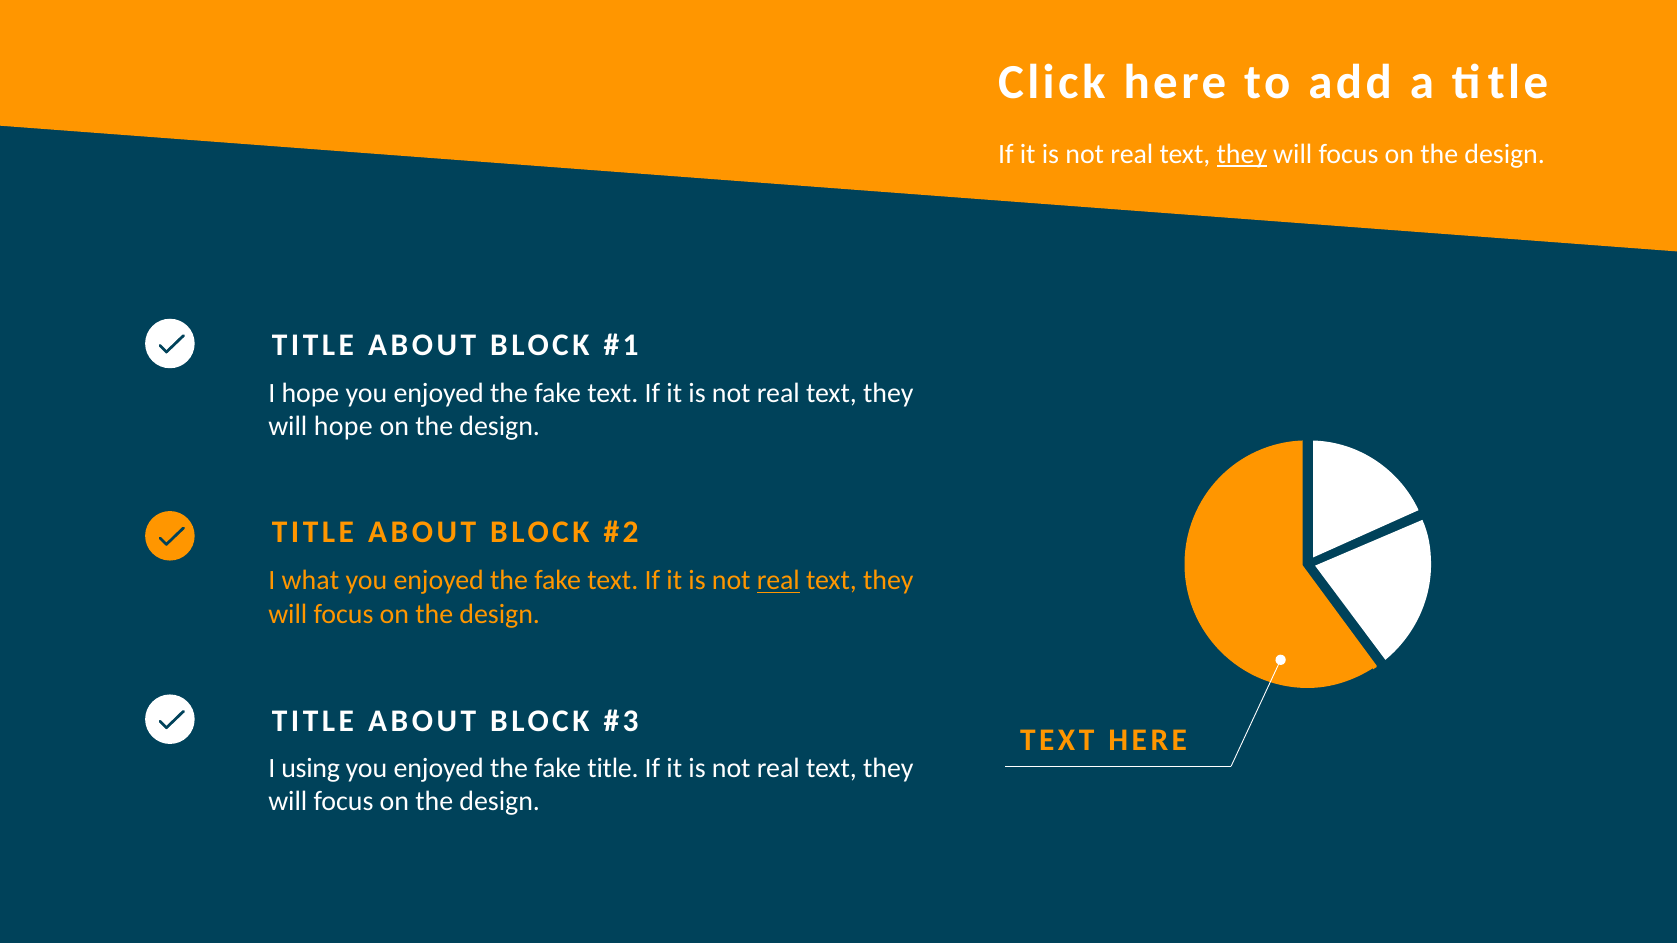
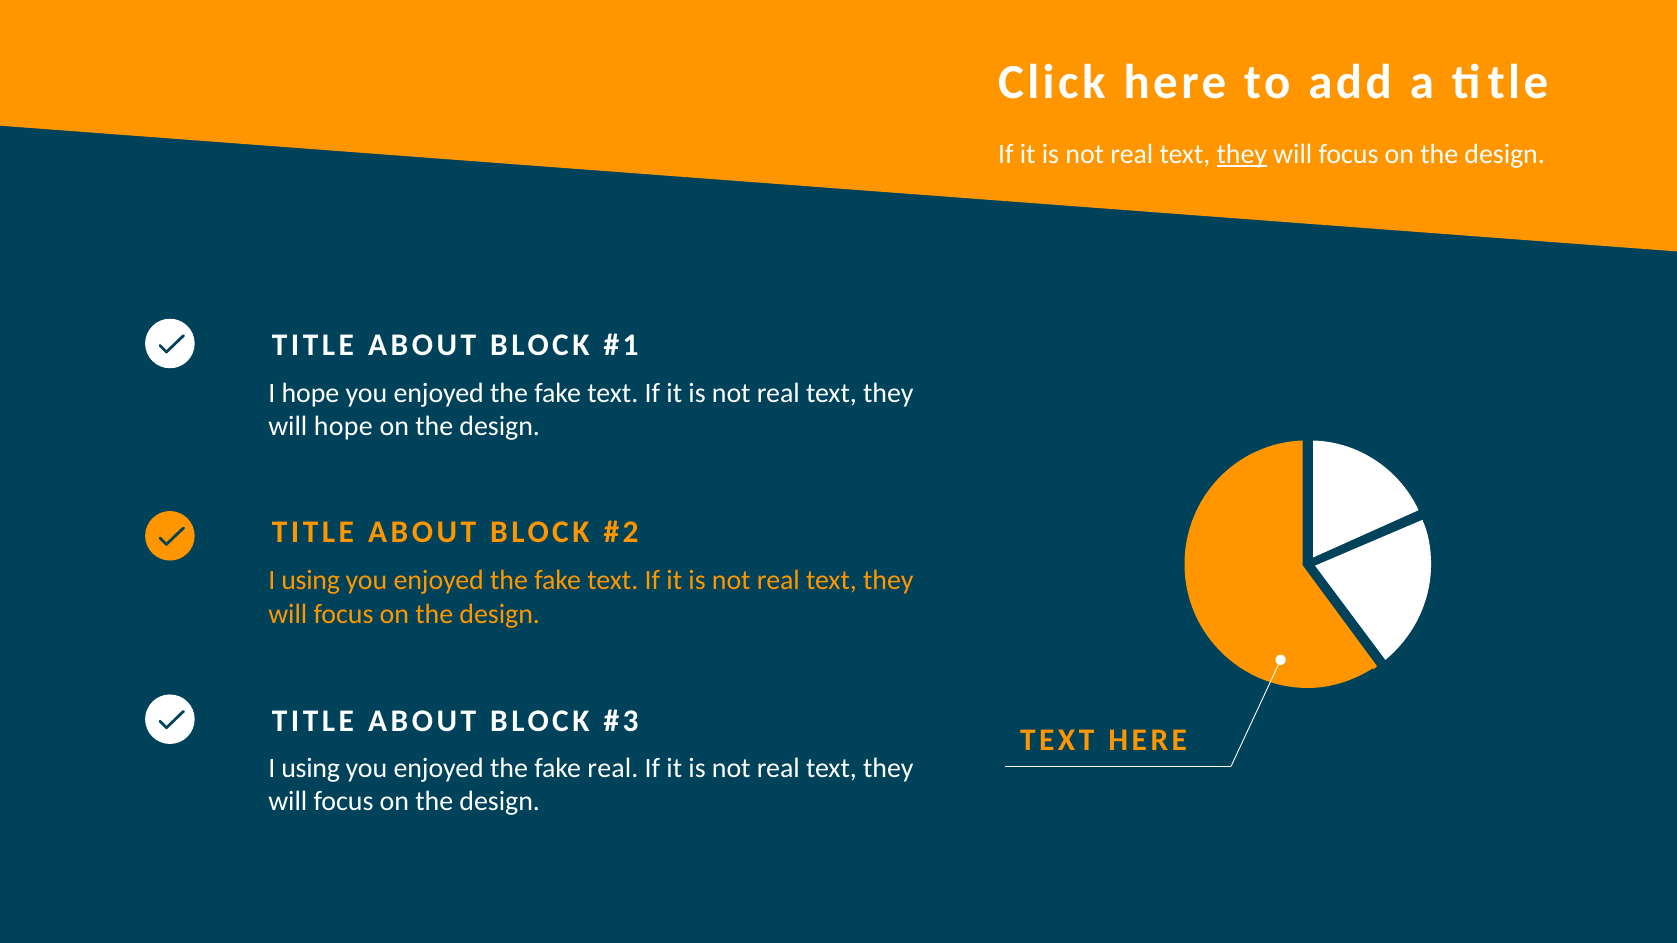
what at (310, 581): what -> using
real at (778, 581) underline: present -> none
fake title: title -> real
